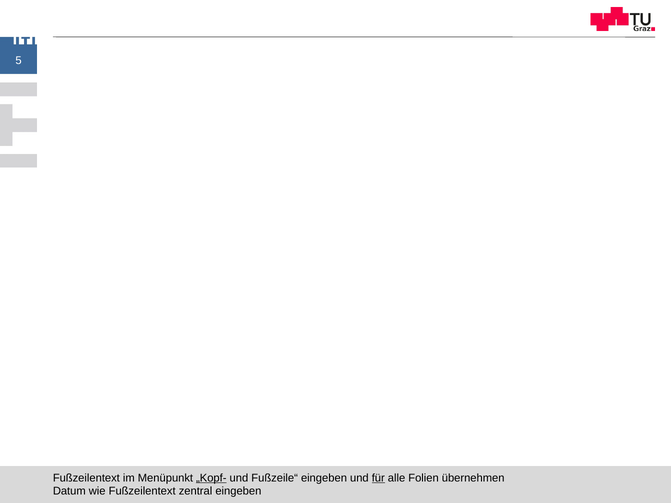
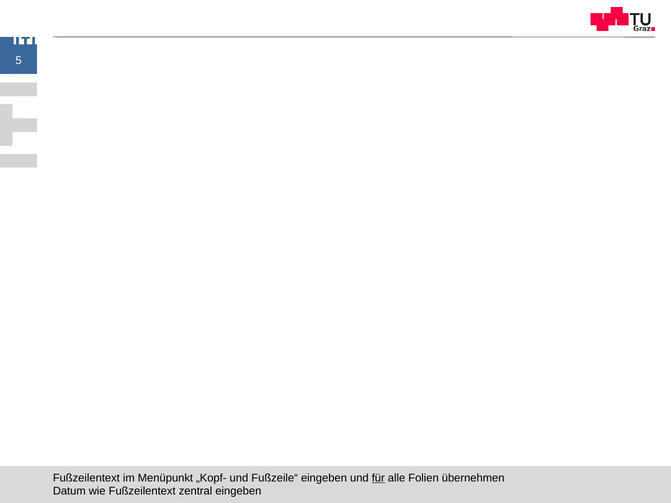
„Kopf- underline: present -> none
